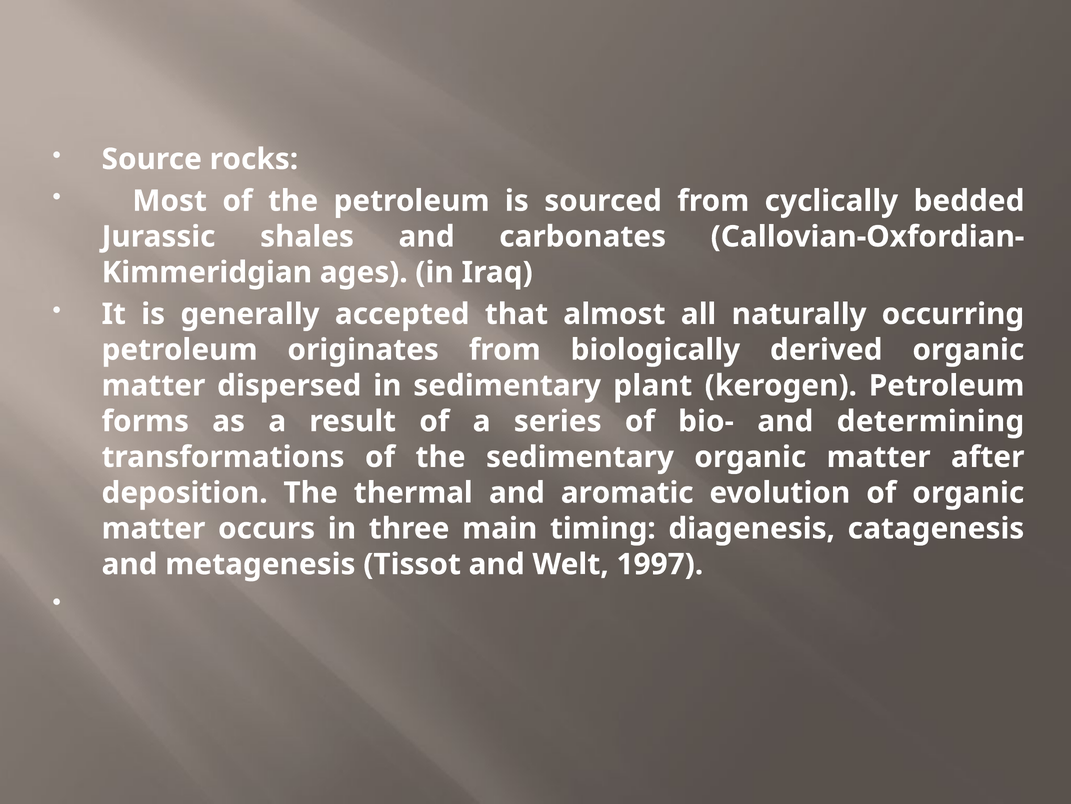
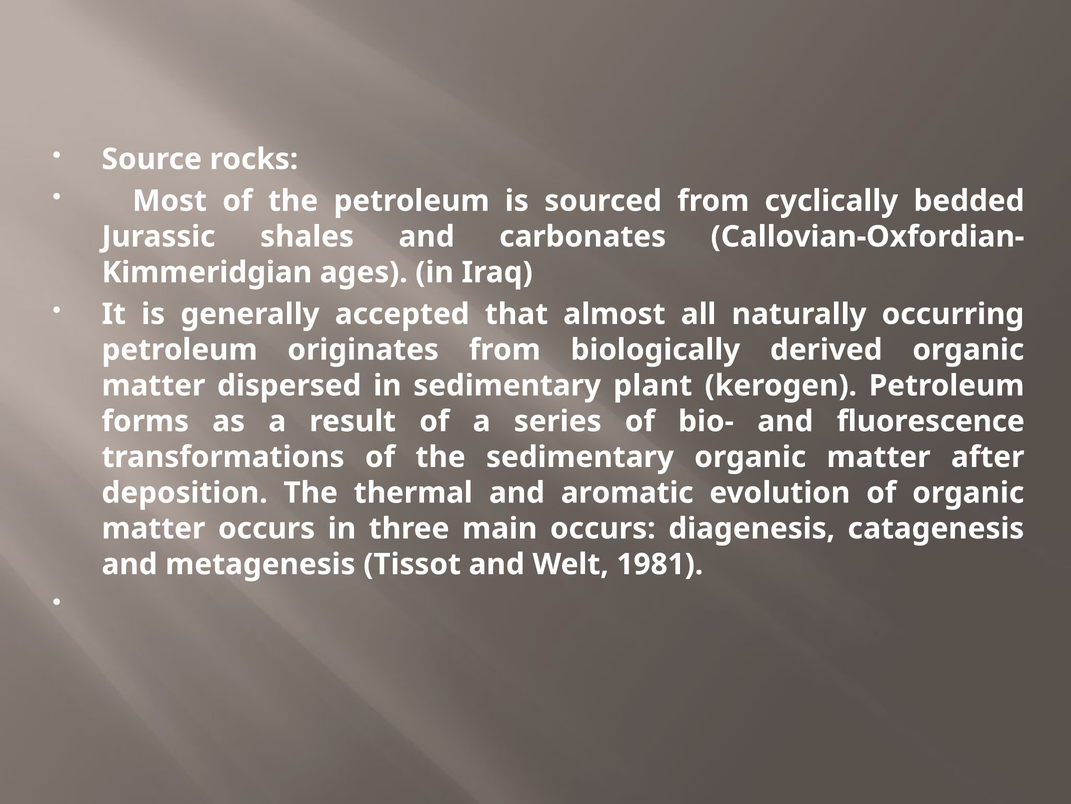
determining: determining -> fluorescence
main timing: timing -> occurs
1997: 1997 -> 1981
